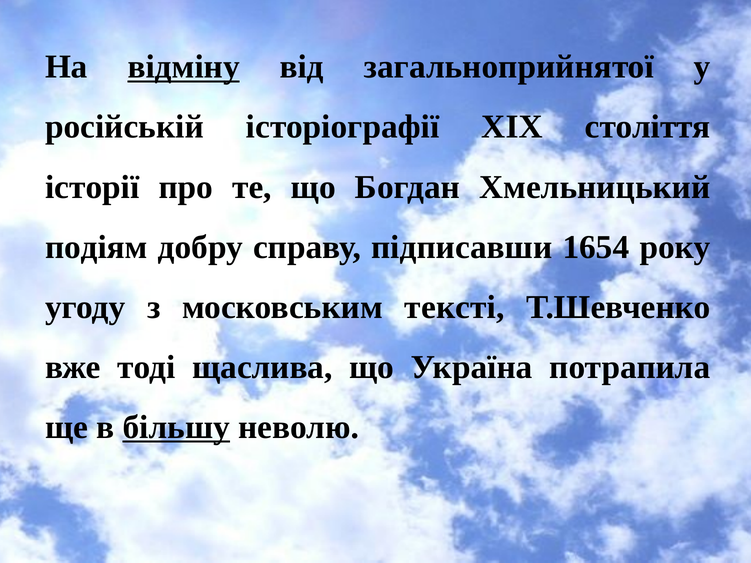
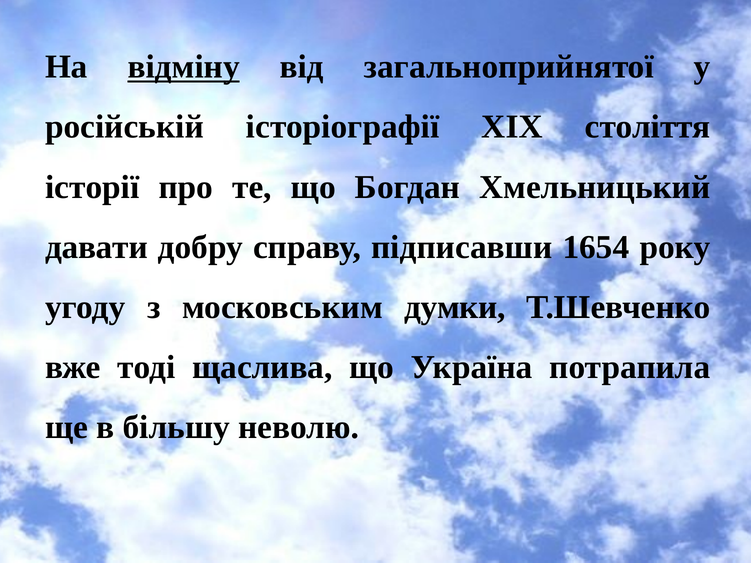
подіям: подіям -> давати
тексті: тексті -> думки
більшу underline: present -> none
